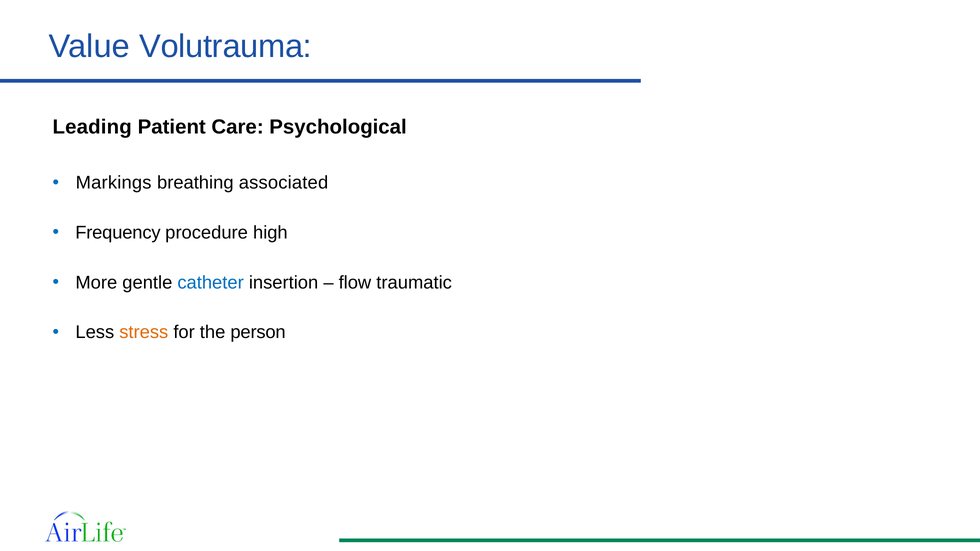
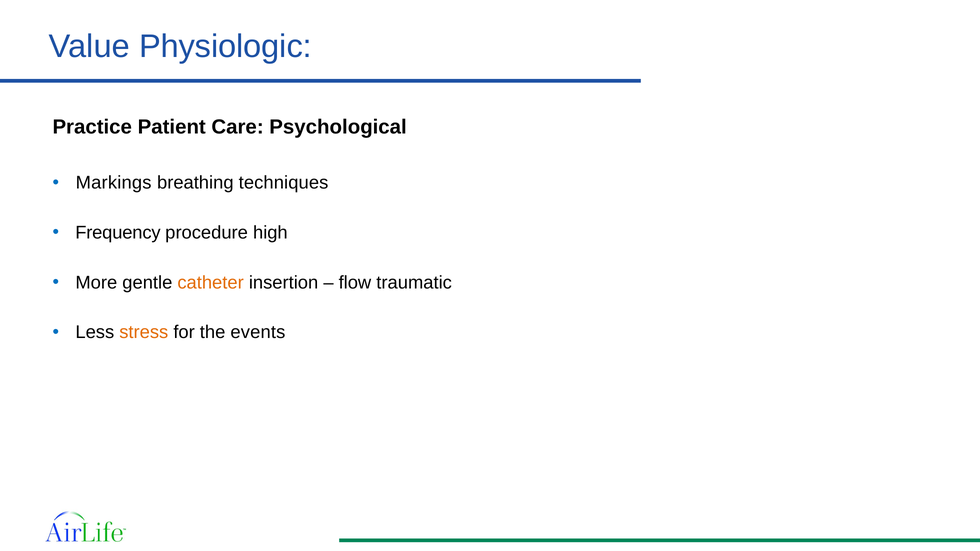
Volutrauma: Volutrauma -> Physiologic
Leading: Leading -> Practice
associated: associated -> techniques
catheter colour: blue -> orange
person: person -> events
